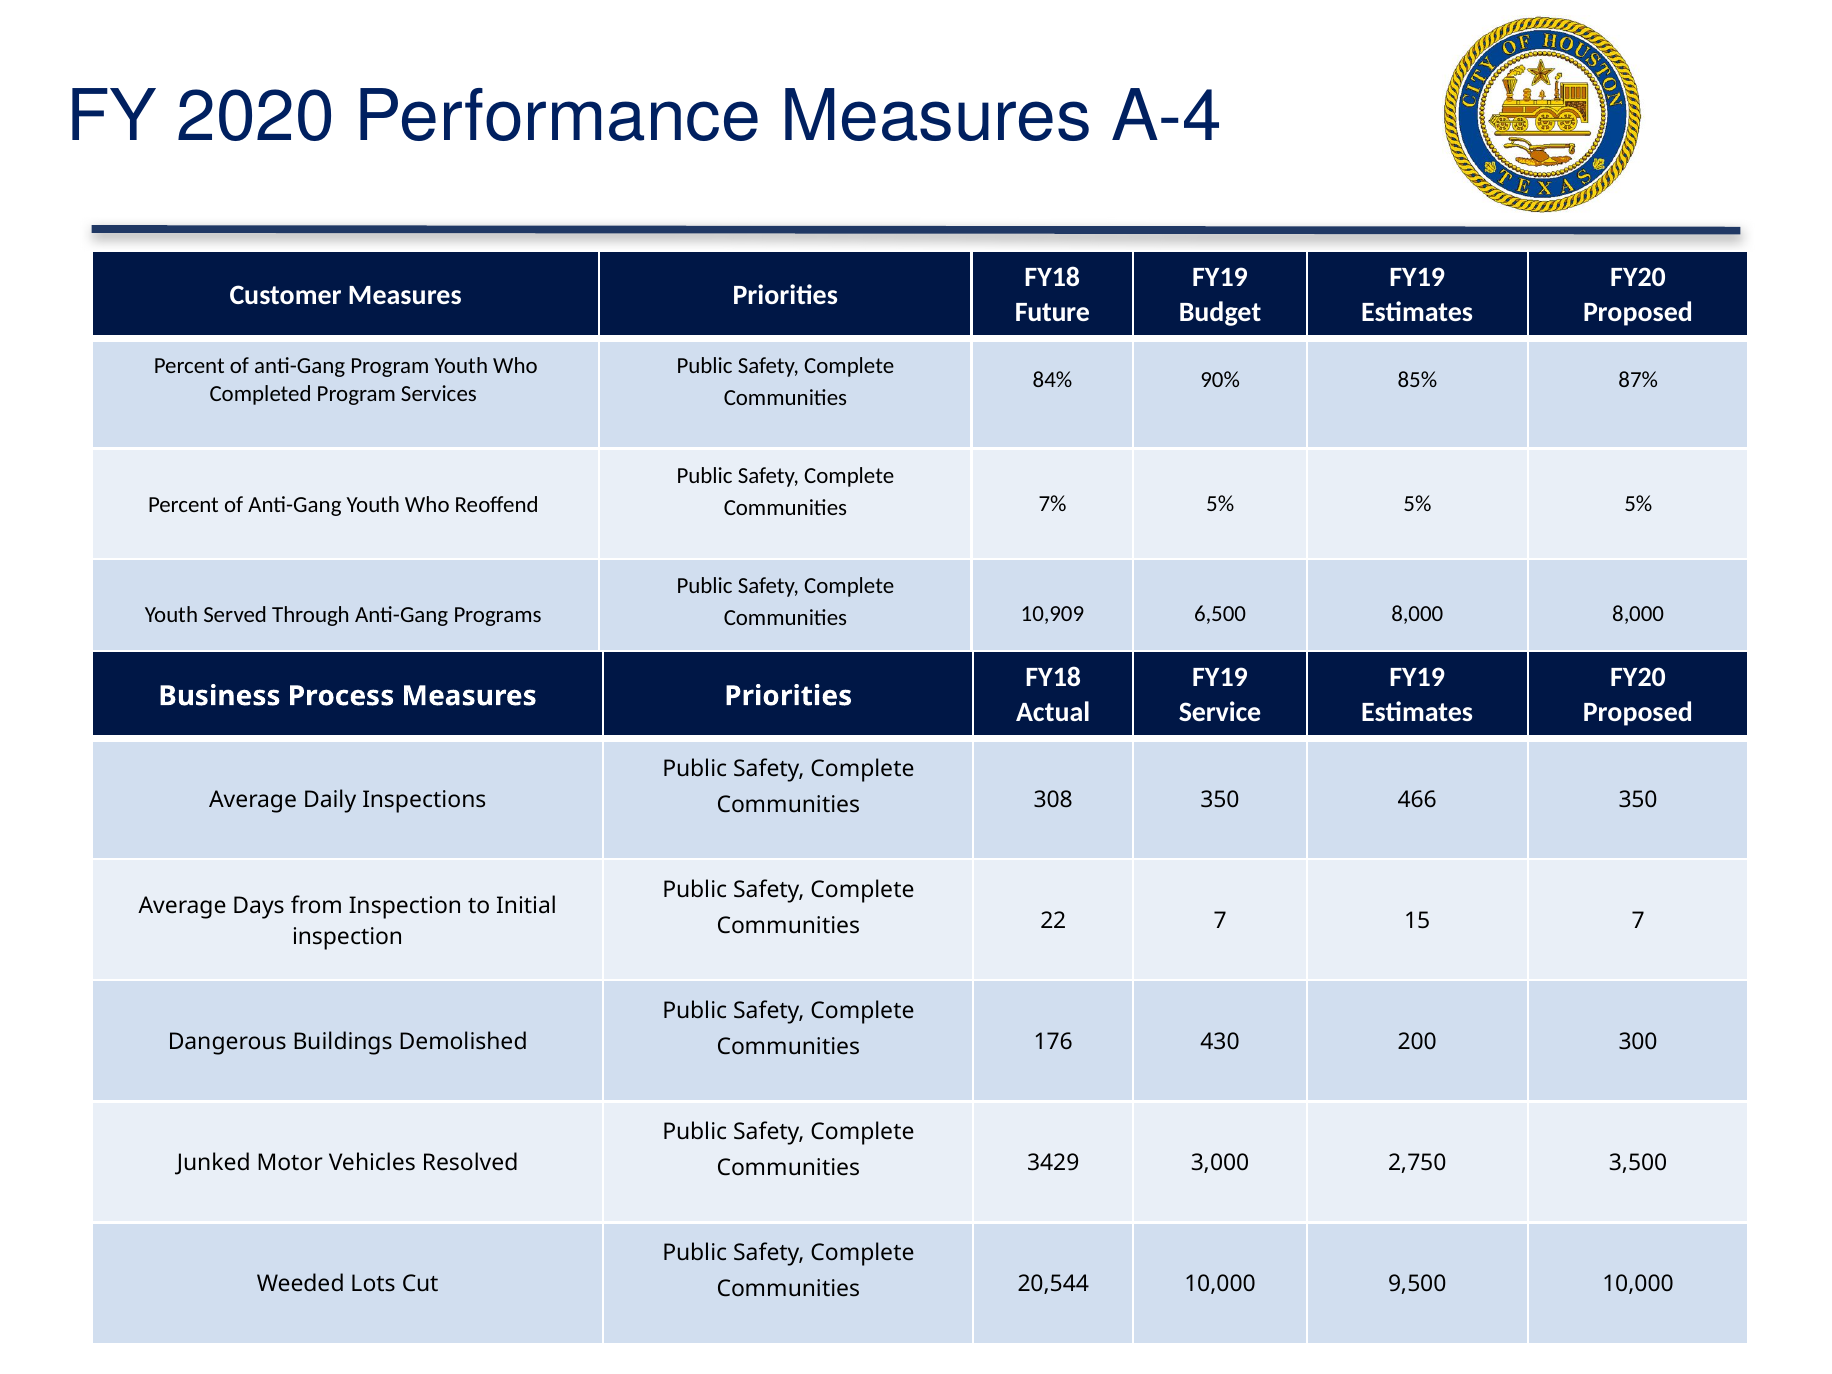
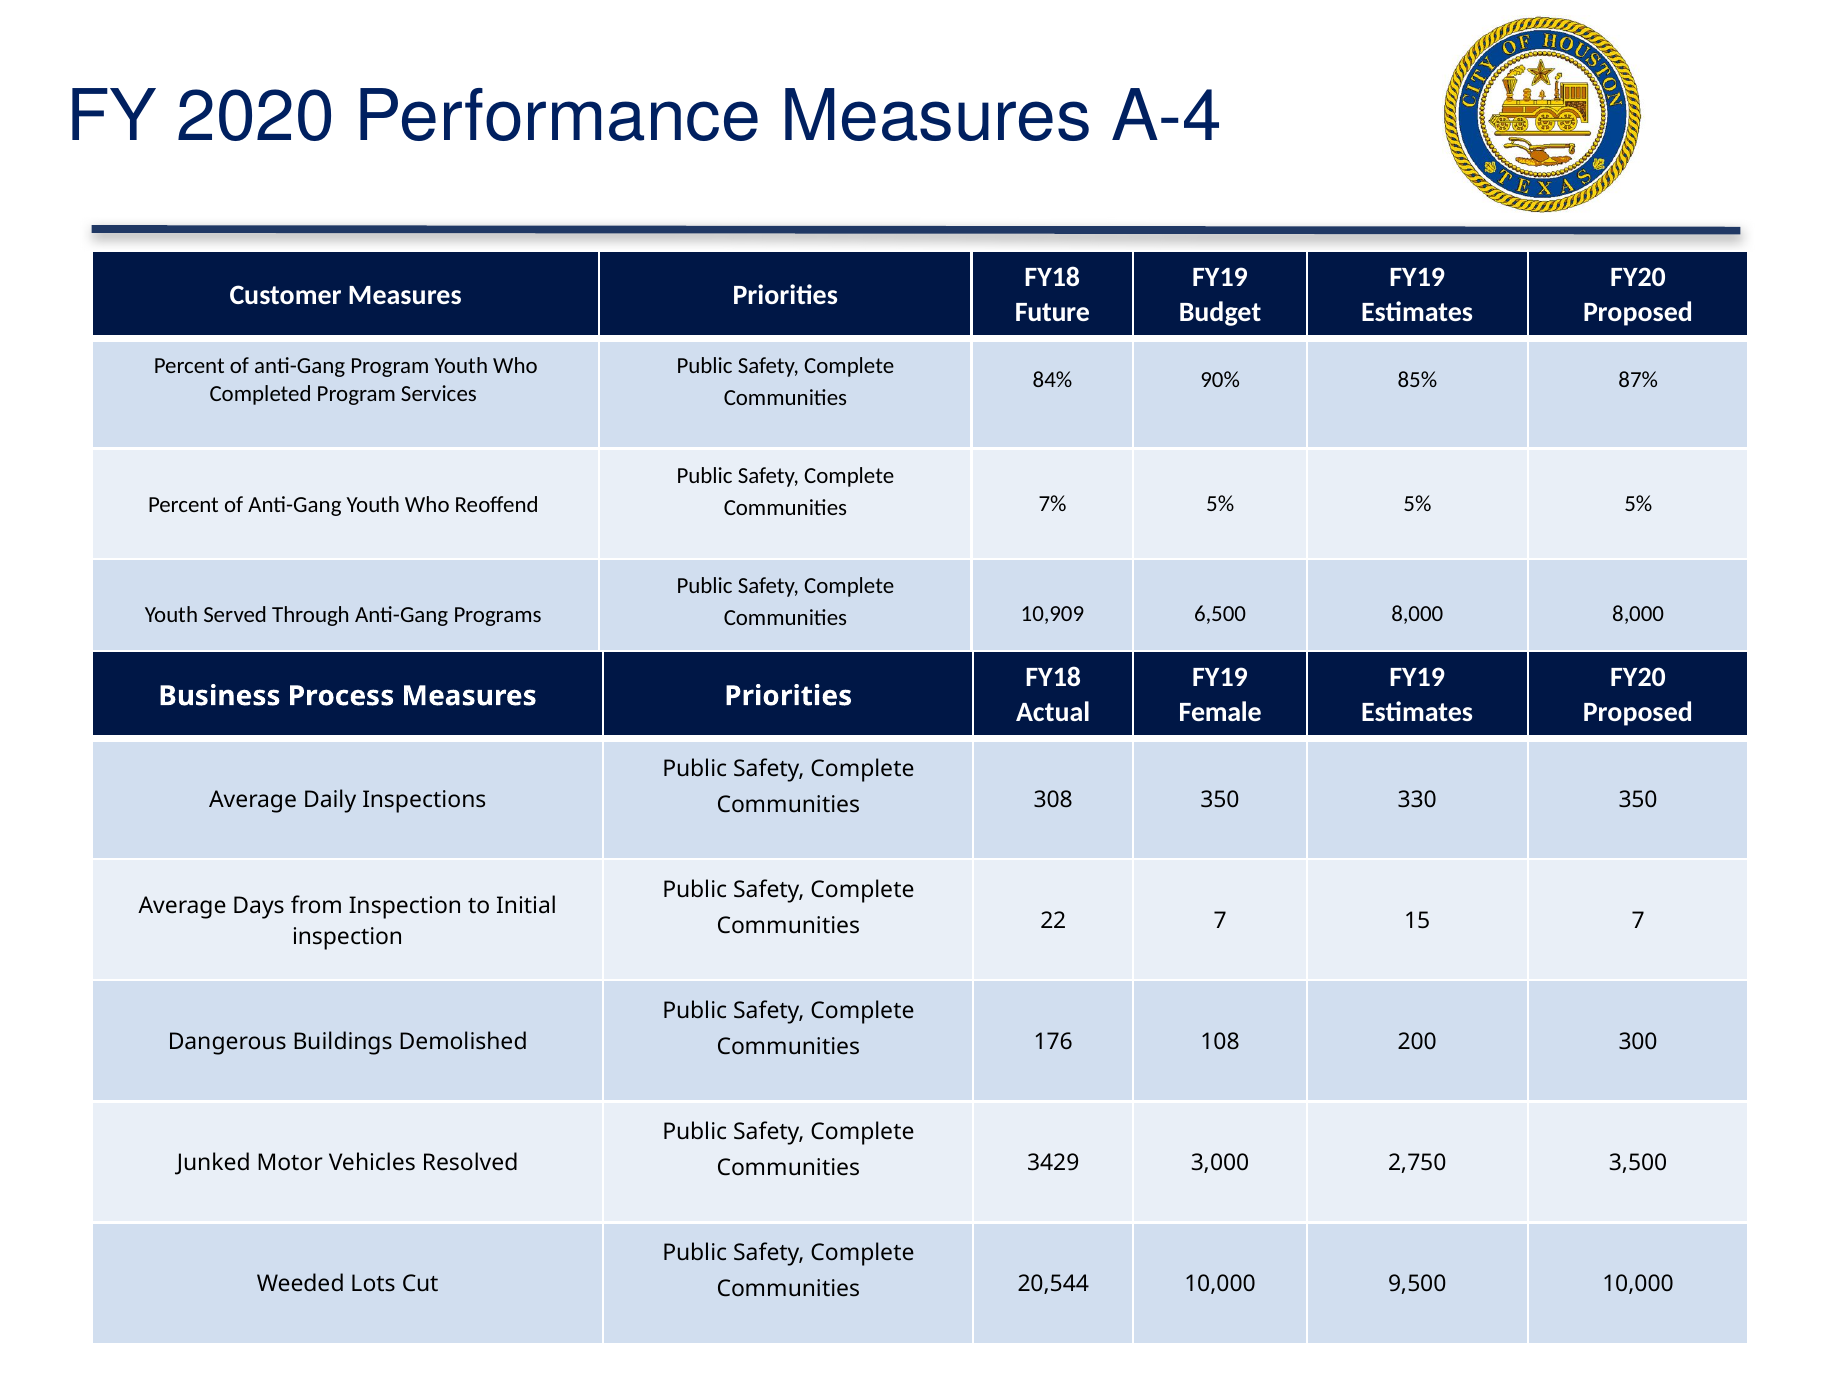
Service: Service -> Female
466: 466 -> 330
430: 430 -> 108
